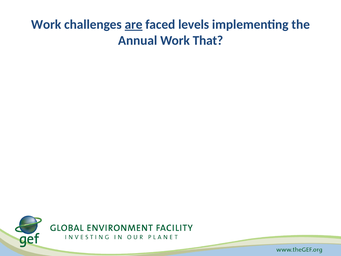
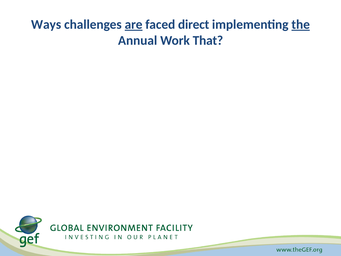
Work at (46, 25): Work -> Ways
levels: levels -> direct
the underline: none -> present
